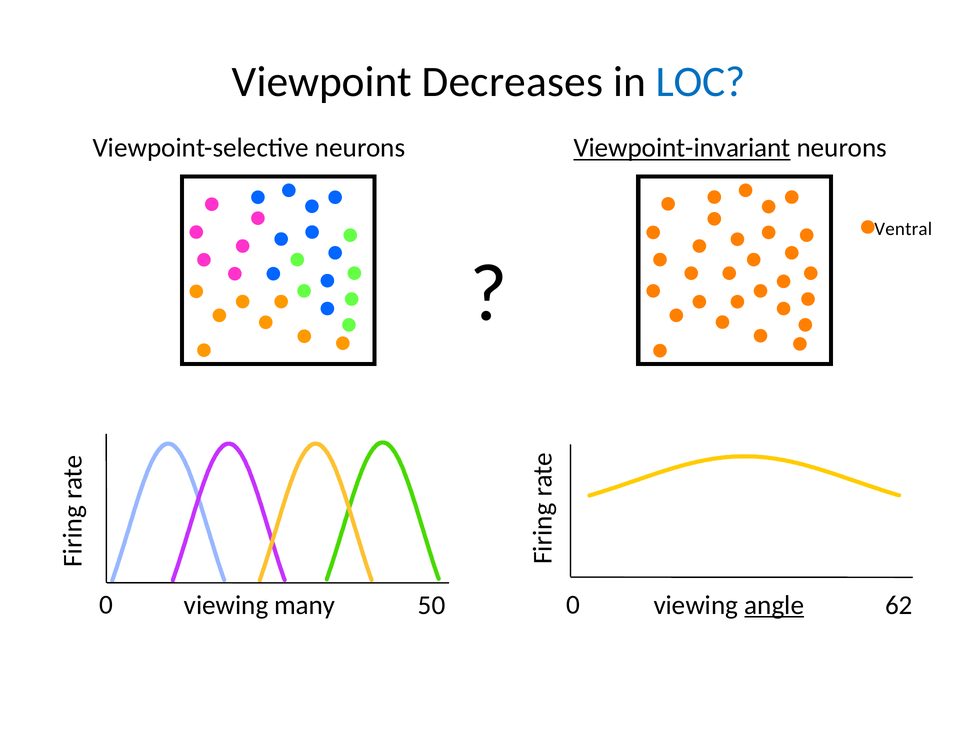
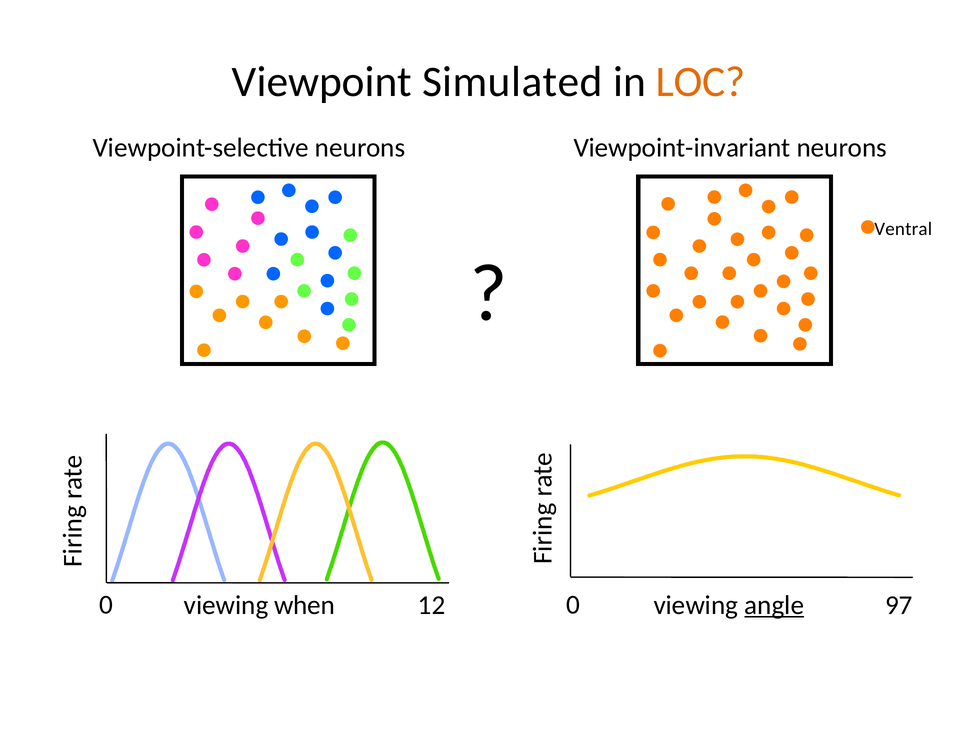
Decreases: Decreases -> Simulated
LOC colour: blue -> orange
Viewpoint-invariant underline: present -> none
50: 50 -> 12
62: 62 -> 97
many: many -> when
